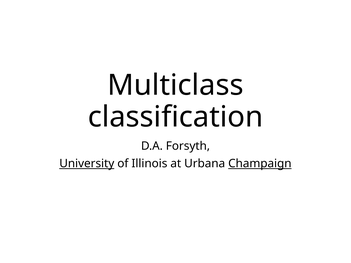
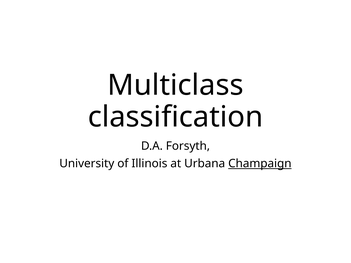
University underline: present -> none
